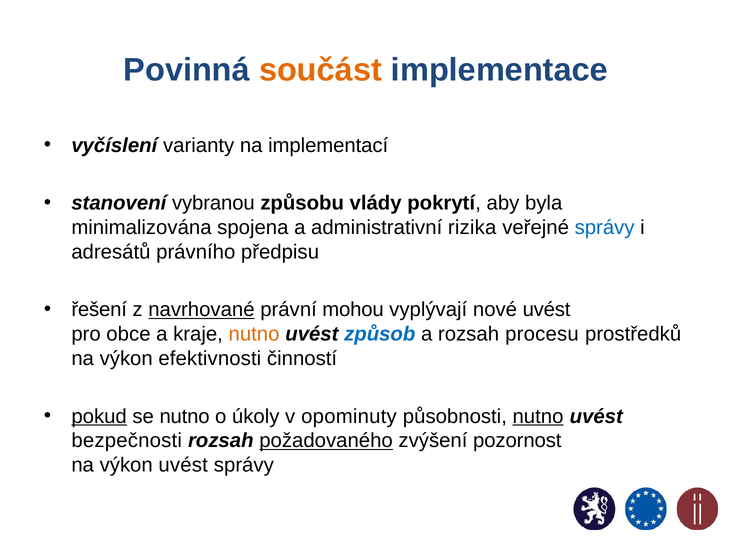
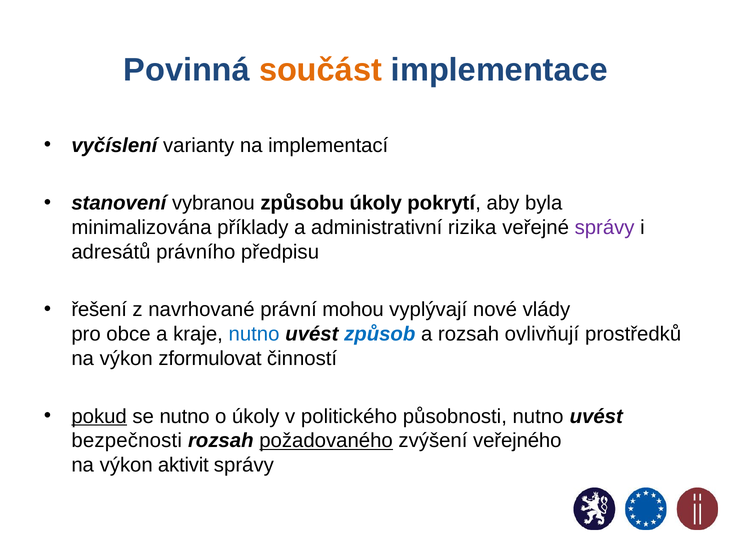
způsobu vlády: vlády -> úkoly
spojena: spojena -> příklady
správy at (605, 228) colour: blue -> purple
navrhované underline: present -> none
nové uvést: uvést -> vlády
nutno at (254, 334) colour: orange -> blue
procesu: procesu -> ovlivňují
efektivnosti: efektivnosti -> zformulovat
opominuty: opominuty -> politického
nutno at (538, 416) underline: present -> none
pozornost: pozornost -> veřejného
výkon uvést: uvést -> aktivit
